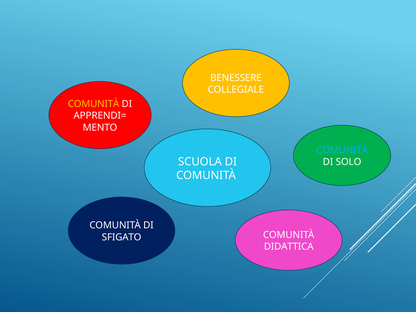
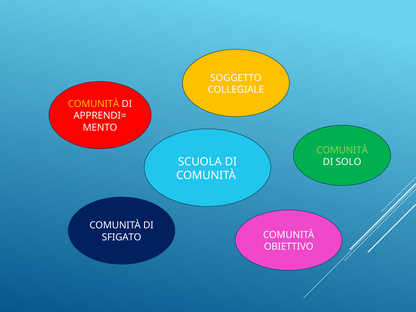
BENESSERE: BENESSERE -> SOGGETTO
COMUNITÀ at (342, 150) colour: light blue -> light green
DIDATTICA: DIDATTICA -> OBIETTIVO
